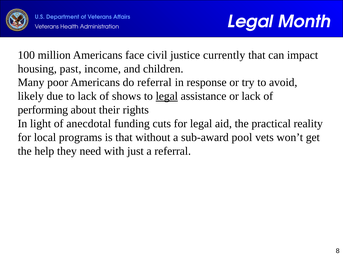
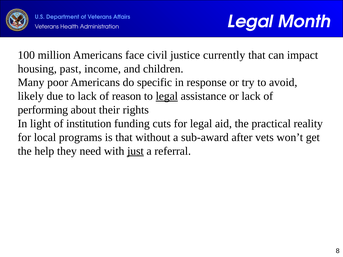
do referral: referral -> specific
shows: shows -> reason
anecdotal: anecdotal -> institution
pool: pool -> after
just underline: none -> present
